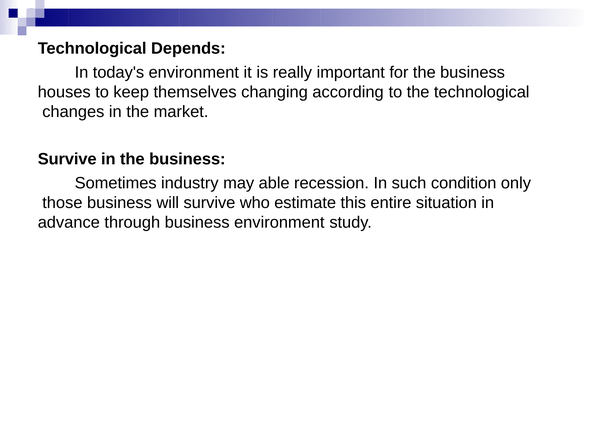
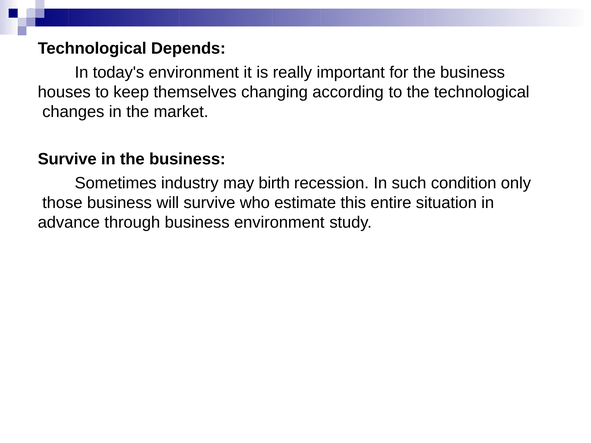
able: able -> birth
